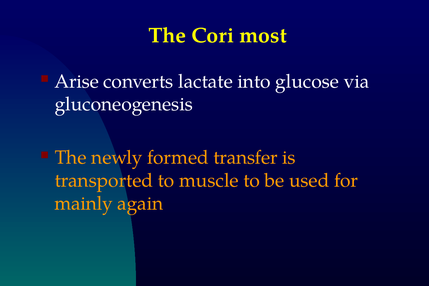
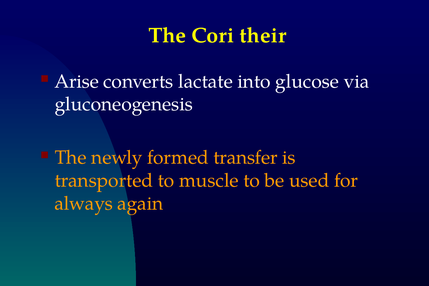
most: most -> their
mainly: mainly -> always
